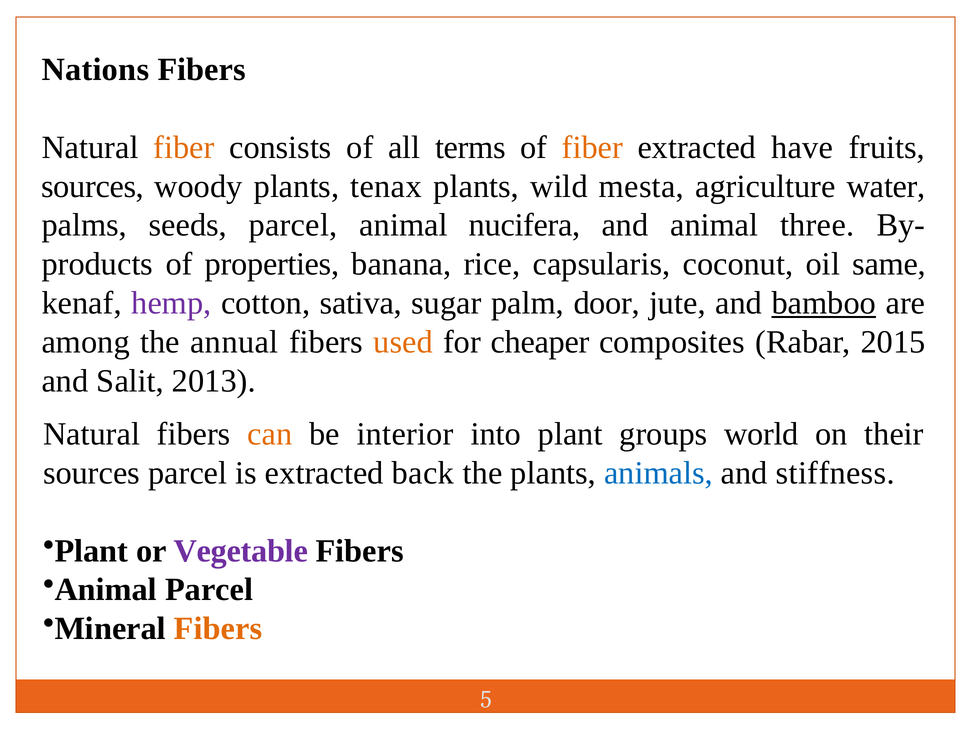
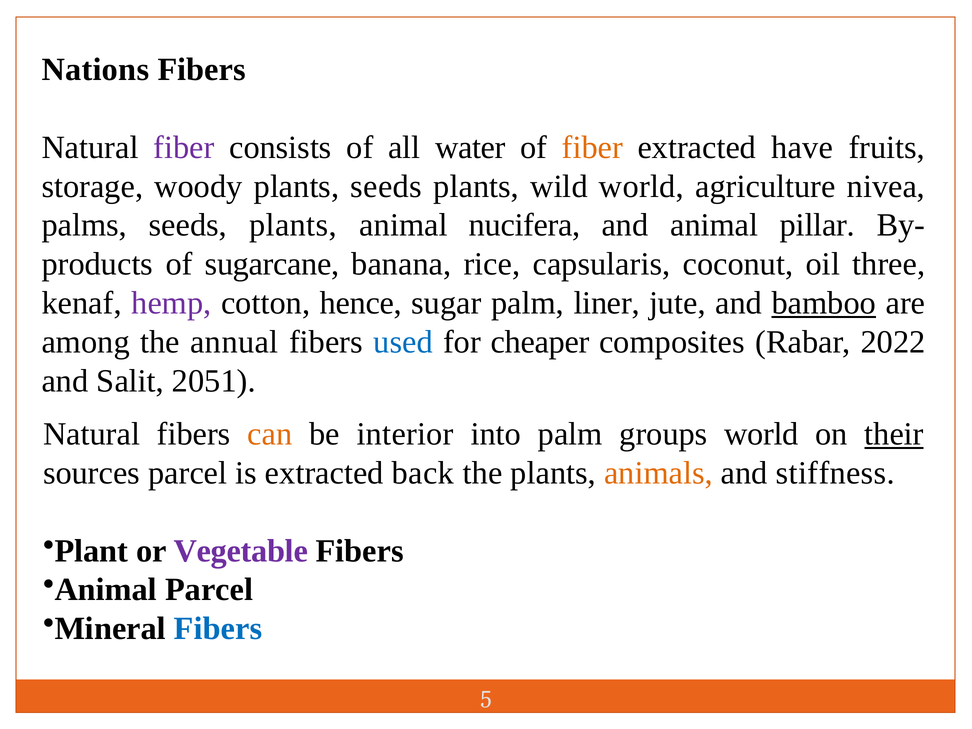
fiber at (184, 148) colour: orange -> purple
terms: terms -> water
sources at (93, 186): sources -> storage
plants tenax: tenax -> seeds
wild mesta: mesta -> world
water: water -> nivea
palms seeds parcel: parcel -> plants
three: three -> pillar
properties: properties -> sugarcane
same: same -> three
sativa: sativa -> hence
door: door -> liner
used colour: orange -> blue
2015: 2015 -> 2022
2013: 2013 -> 2051
into plant: plant -> palm
their underline: none -> present
animals colour: blue -> orange
Fibers at (218, 629) colour: orange -> blue
